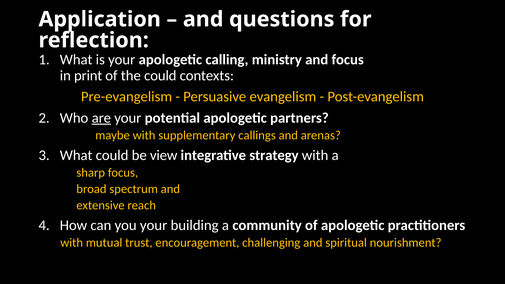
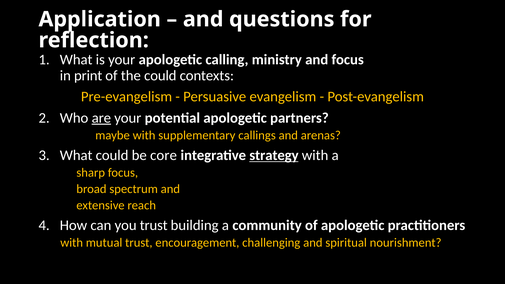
view: view -> core
strategy underline: none -> present
you your: your -> trust
